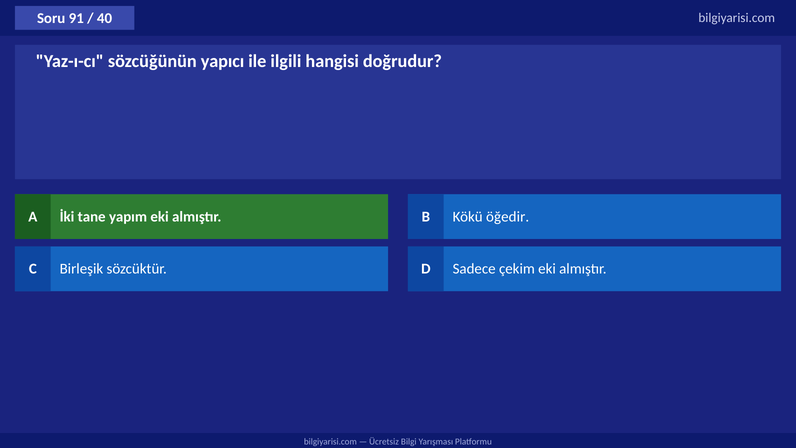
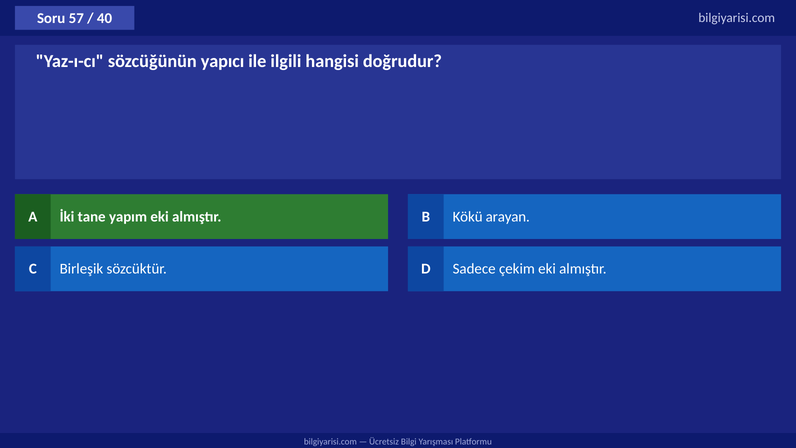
91: 91 -> 57
öğedir: öğedir -> arayan
